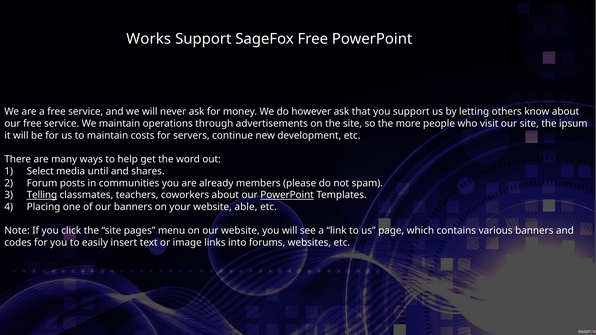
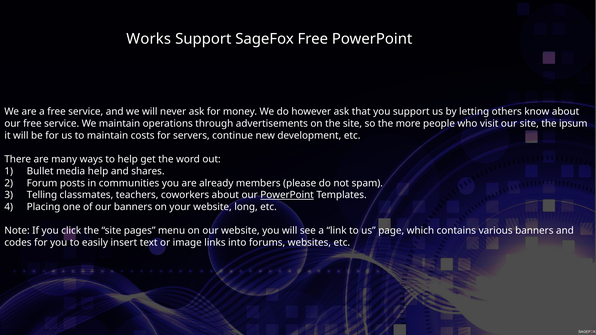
Select: Select -> Bullet
media until: until -> help
Telling underline: present -> none
able: able -> long
